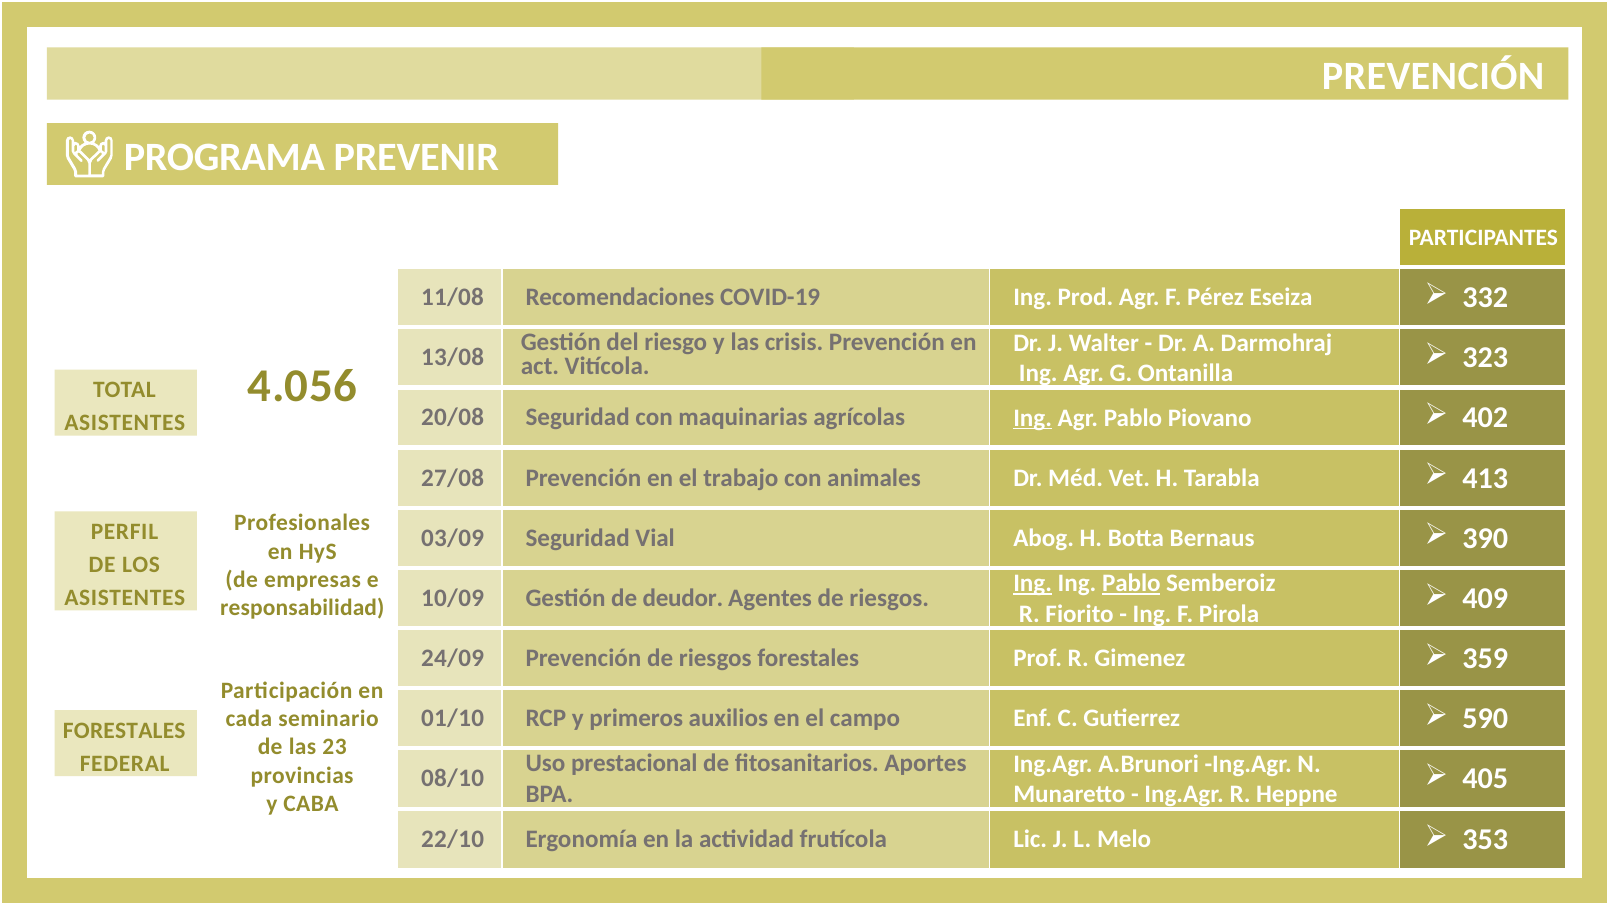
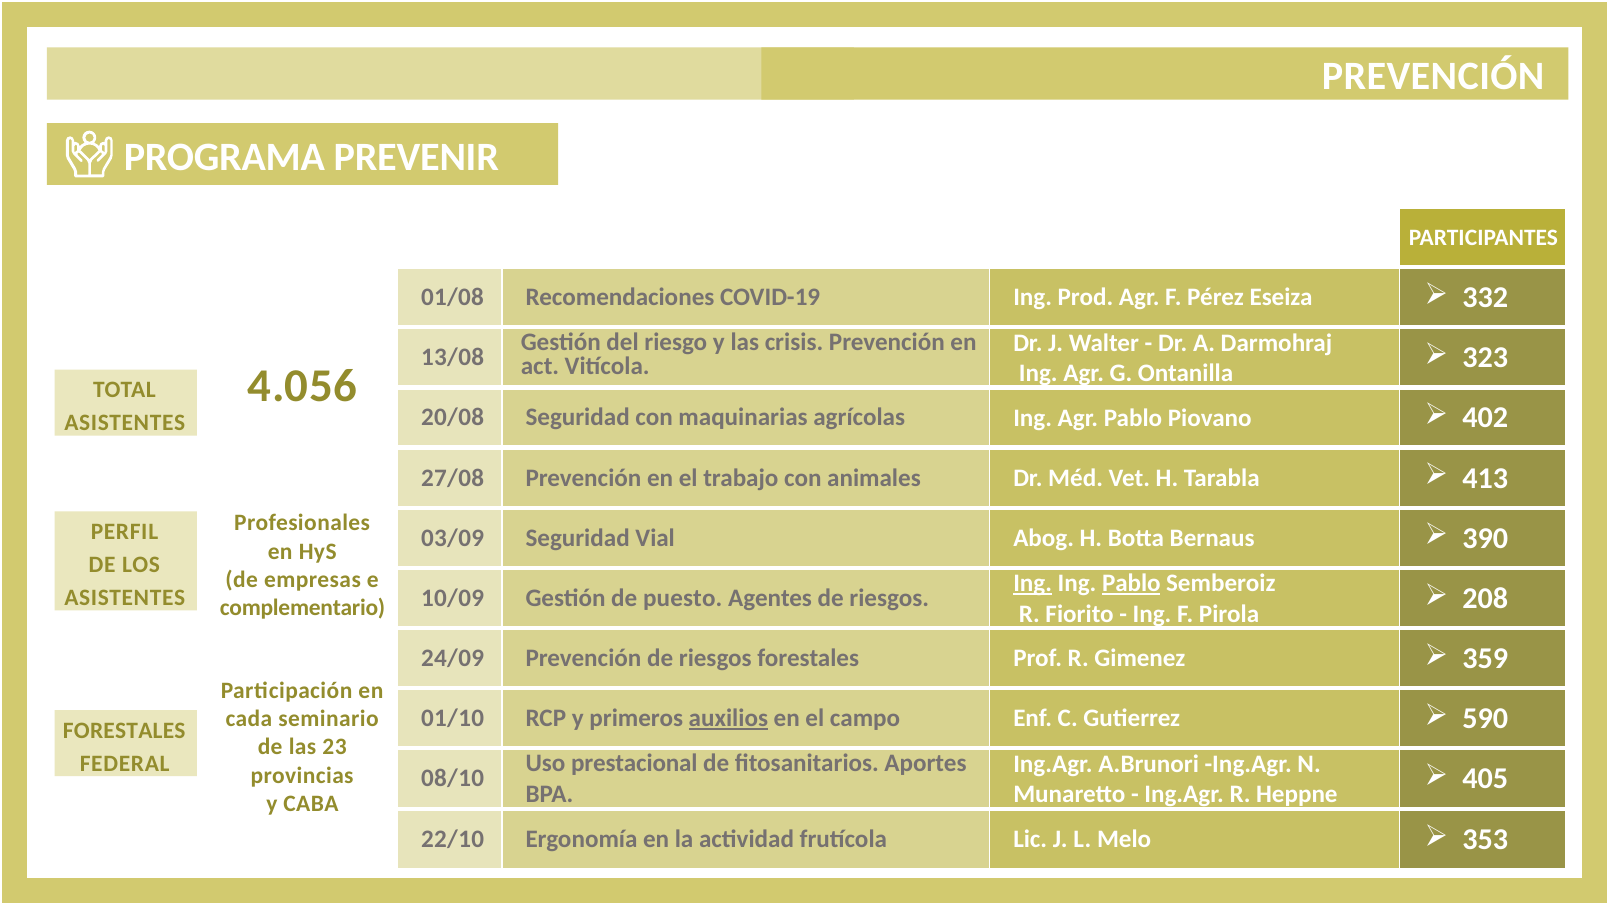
11/08: 11/08 -> 01/08
Ing at (1033, 418) underline: present -> none
409: 409 -> 208
deudor: deudor -> puesto
responsabilidad: responsabilidad -> complementario
auxilios underline: none -> present
